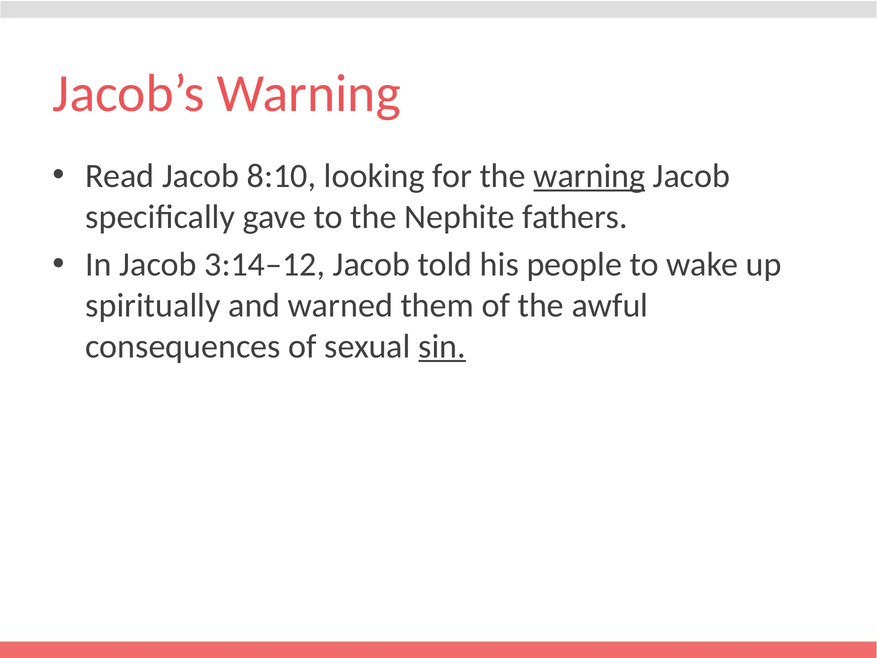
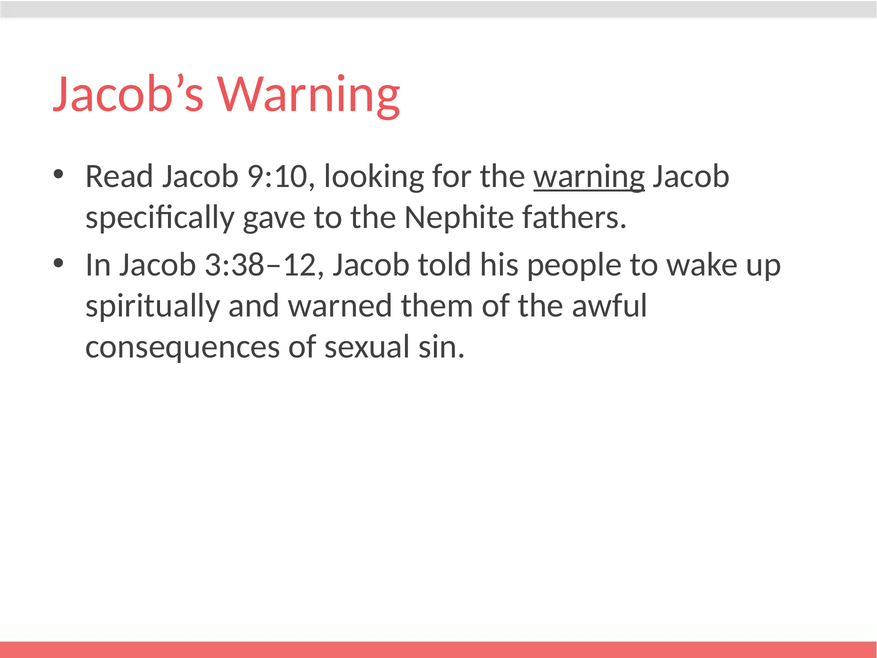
8:10: 8:10 -> 9:10
3:14–12: 3:14–12 -> 3:38–12
sin underline: present -> none
